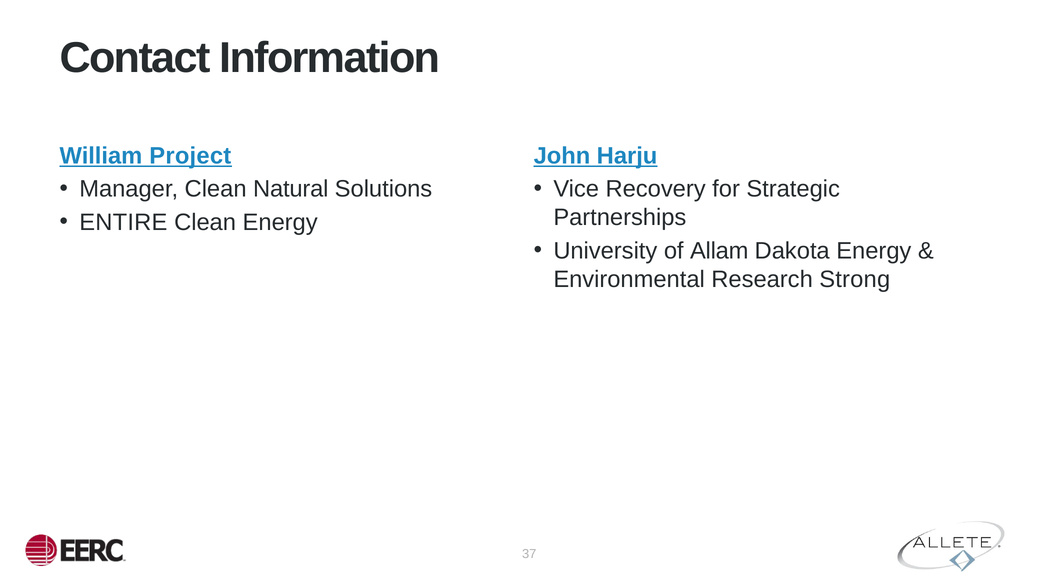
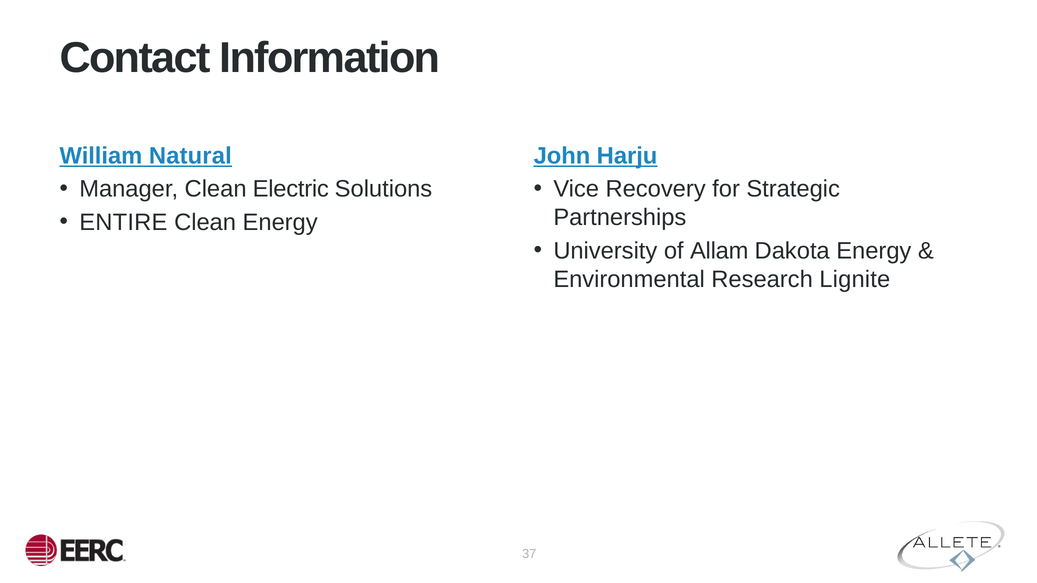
Project: Project -> Natural
Natural: Natural -> Electric
Strong: Strong -> Lignite
